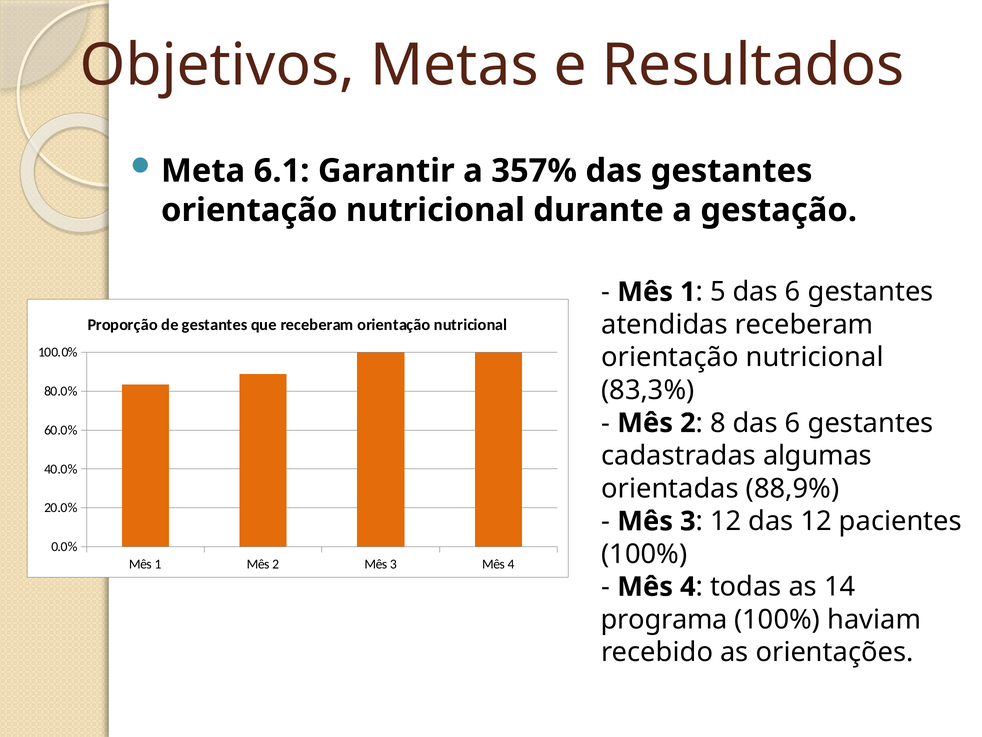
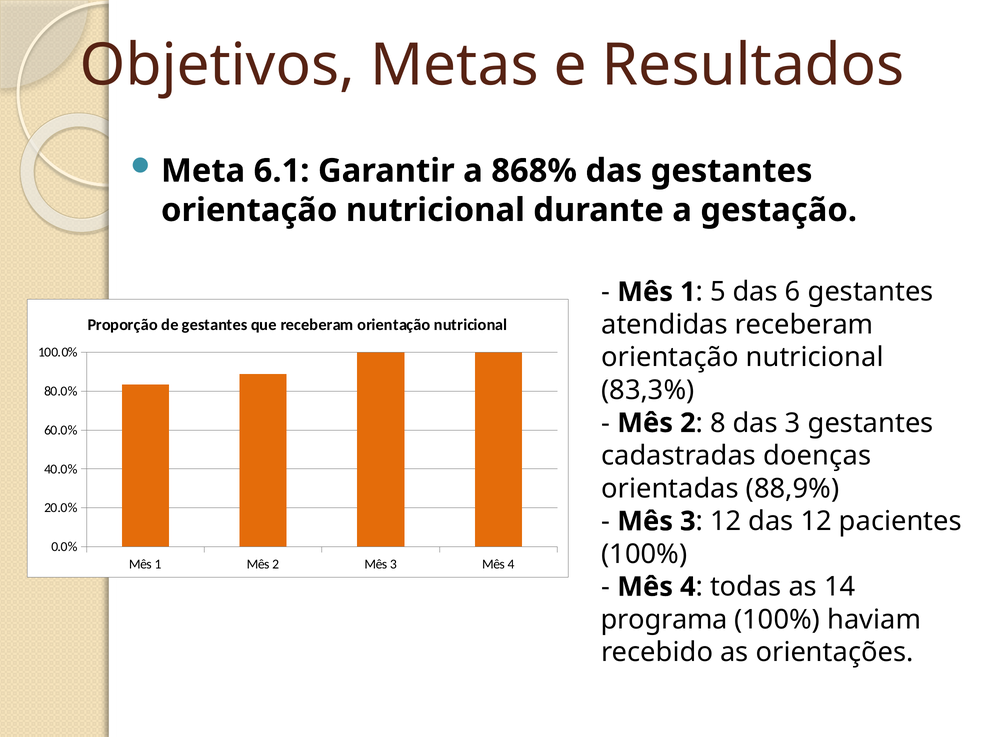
357%: 357% -> 868%
8 das 6: 6 -> 3
algumas: algumas -> doenças
